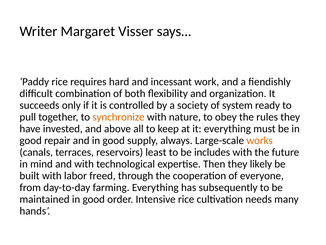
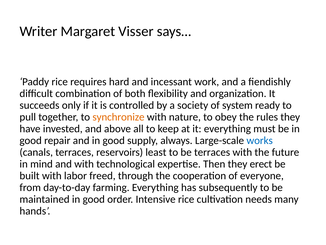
works colour: orange -> blue
be includes: includes -> terraces
likely: likely -> erect
